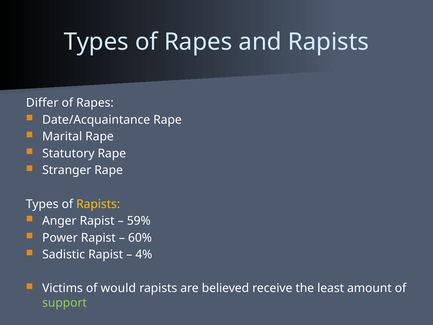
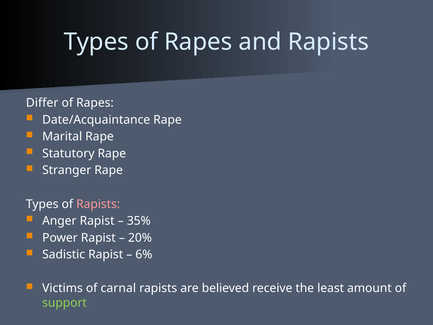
Rapists at (98, 204) colour: yellow -> pink
59%: 59% -> 35%
60%: 60% -> 20%
4%: 4% -> 6%
would: would -> carnal
